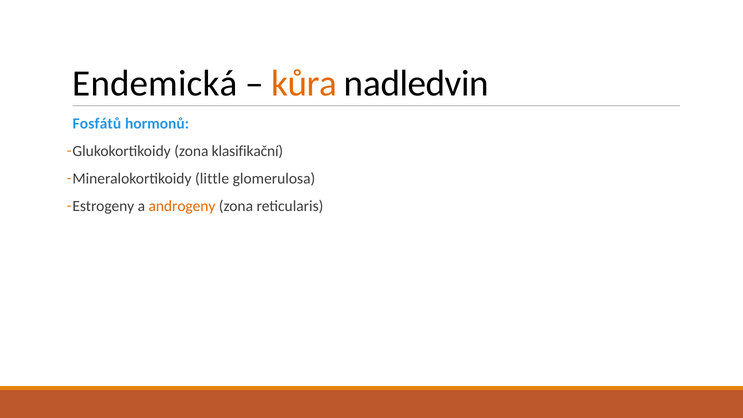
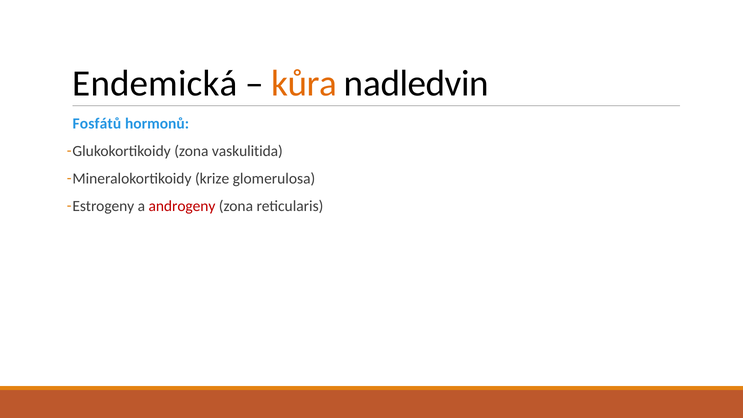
klasifikační: klasifikační -> vaskulitida
little: little -> krize
androgeny colour: orange -> red
